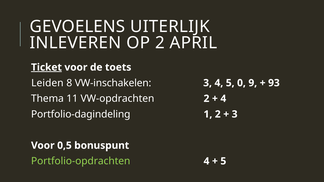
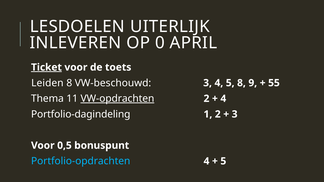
GEVOELENS: GEVOELENS -> LESDOELEN
OP 2: 2 -> 0
VW-inschakelen: VW-inschakelen -> VW-beschouwd
5 0: 0 -> 8
93: 93 -> 55
VW-opdrachten underline: none -> present
Portfolio-opdrachten colour: light green -> light blue
